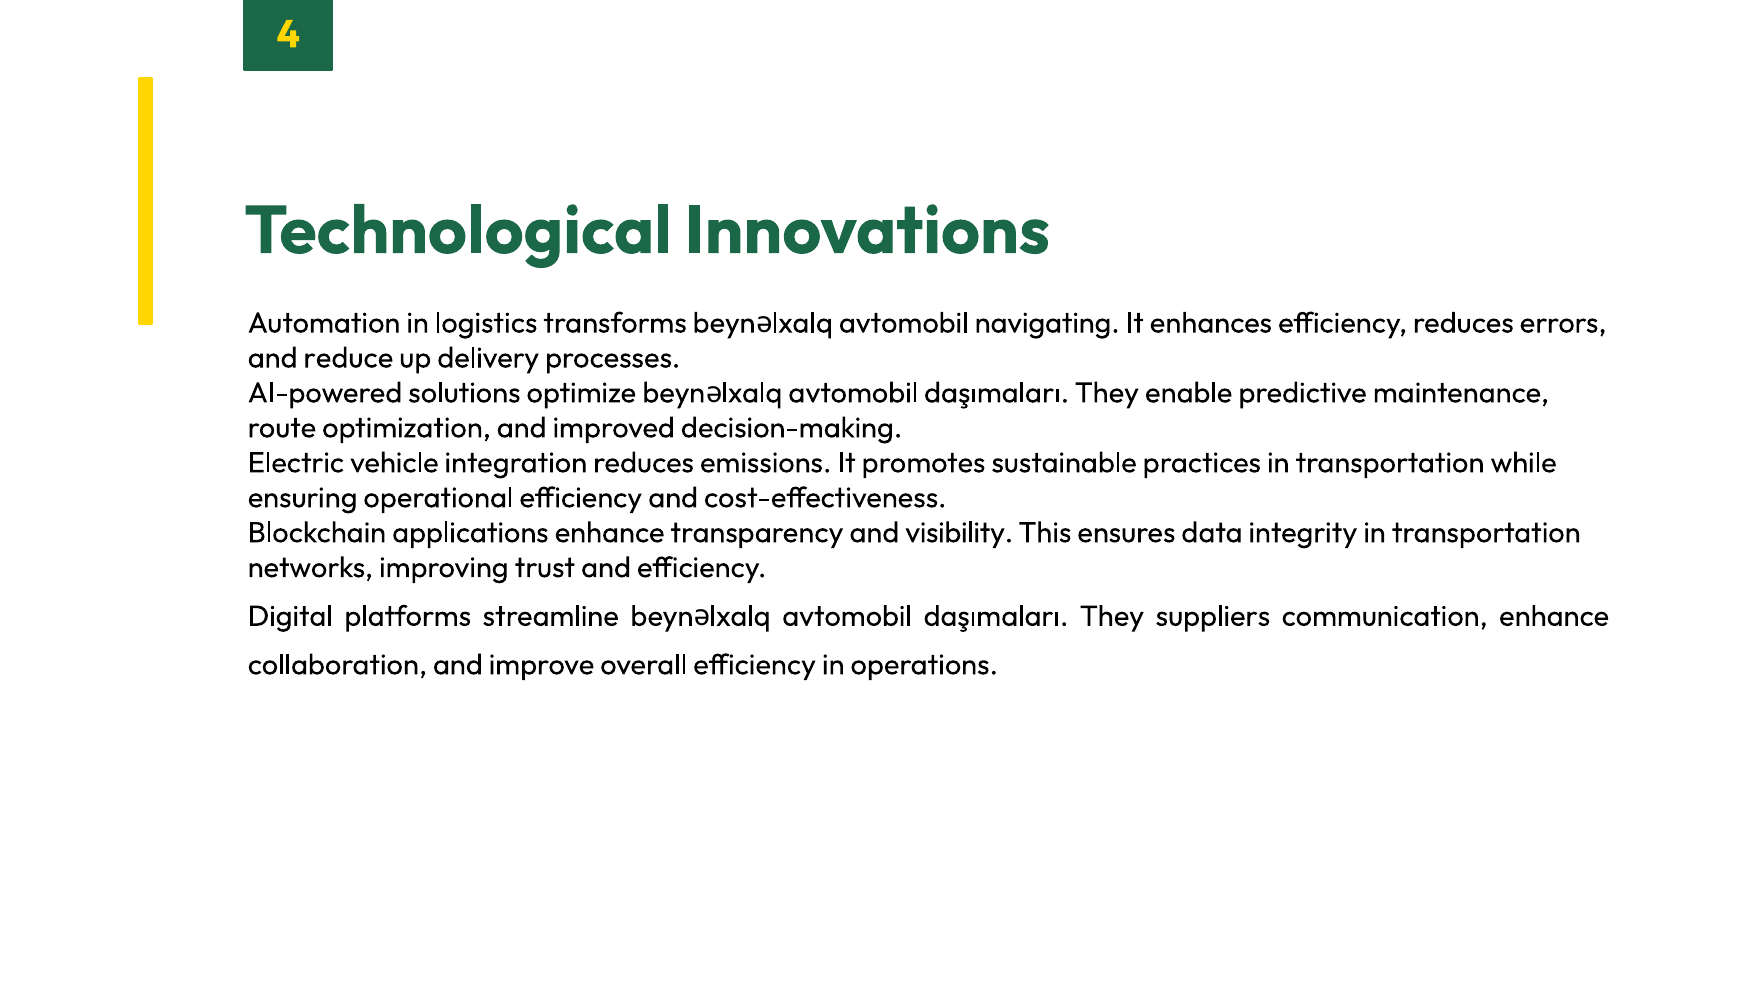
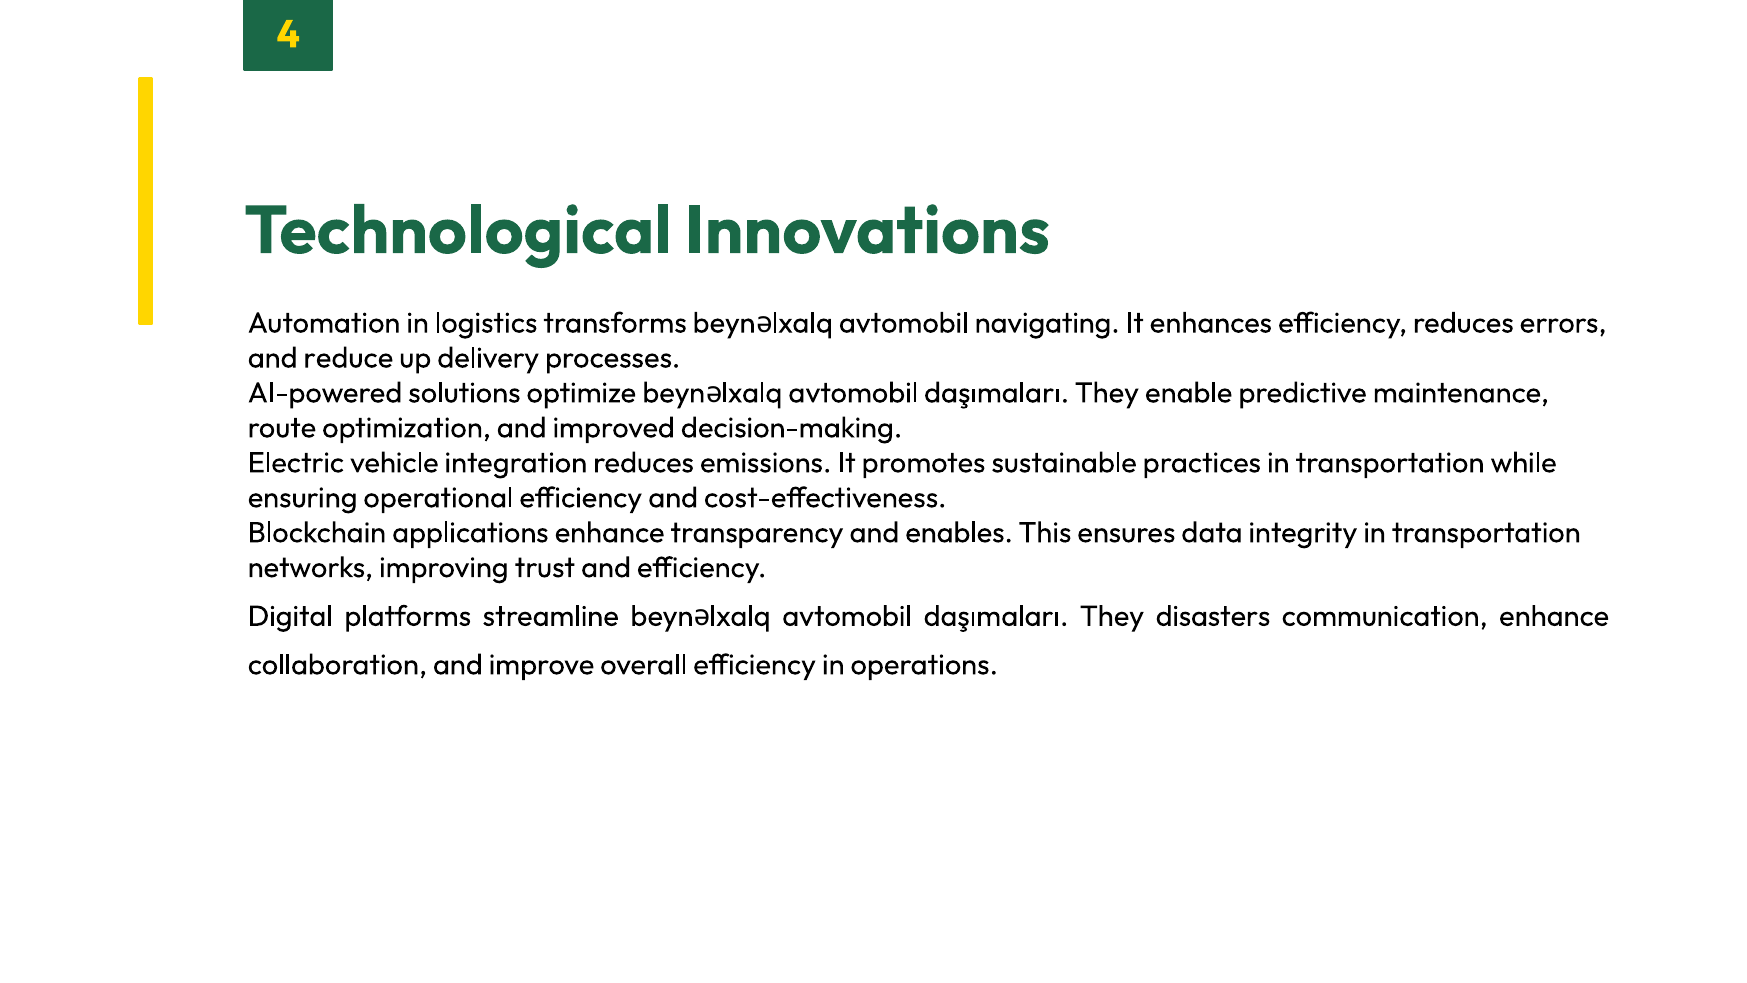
visibility: visibility -> enables
suppliers: suppliers -> disasters
